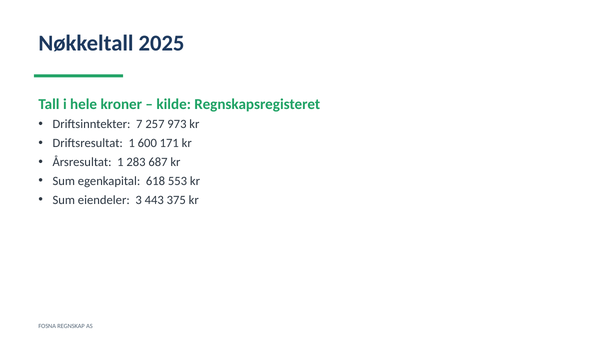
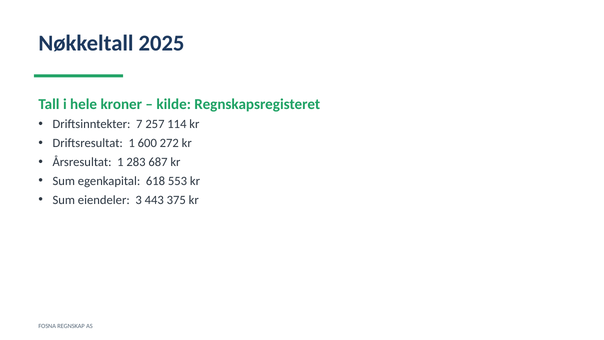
973: 973 -> 114
171: 171 -> 272
